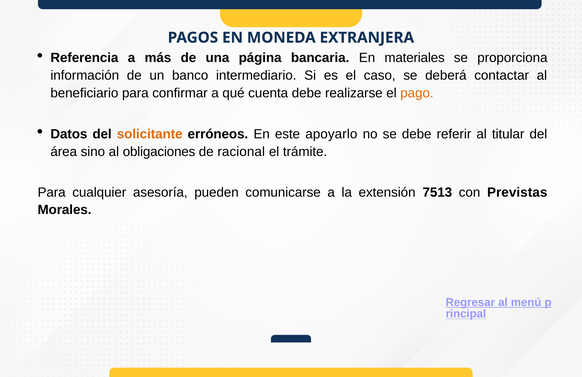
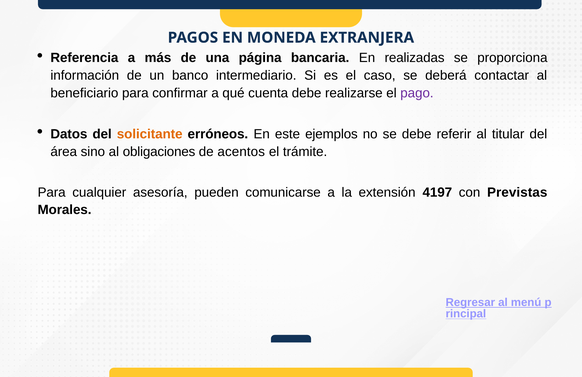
materiales: materiales -> realizadas
pago colour: orange -> purple
apoyarlo: apoyarlo -> ejemplos
racional: racional -> acentos
7513: 7513 -> 4197
